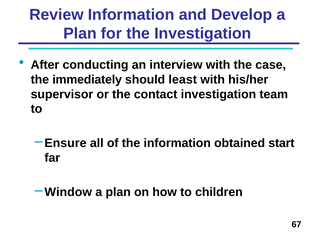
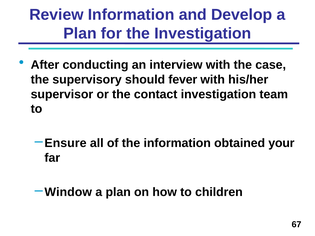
immediately: immediately -> supervisory
least: least -> fever
start: start -> your
